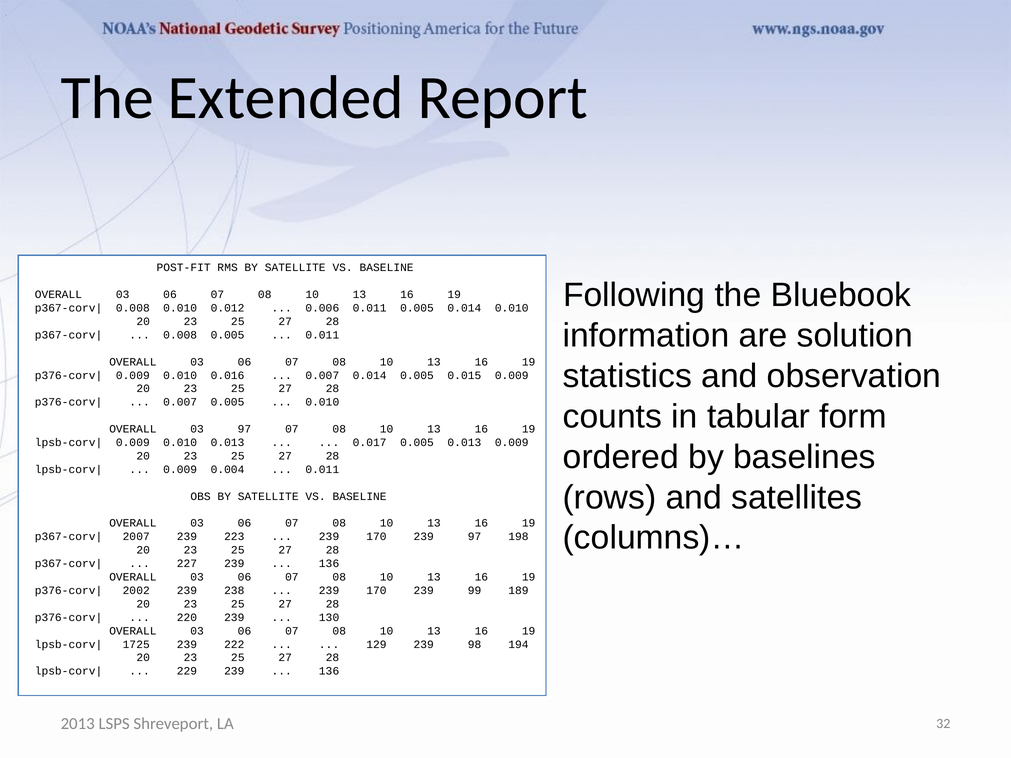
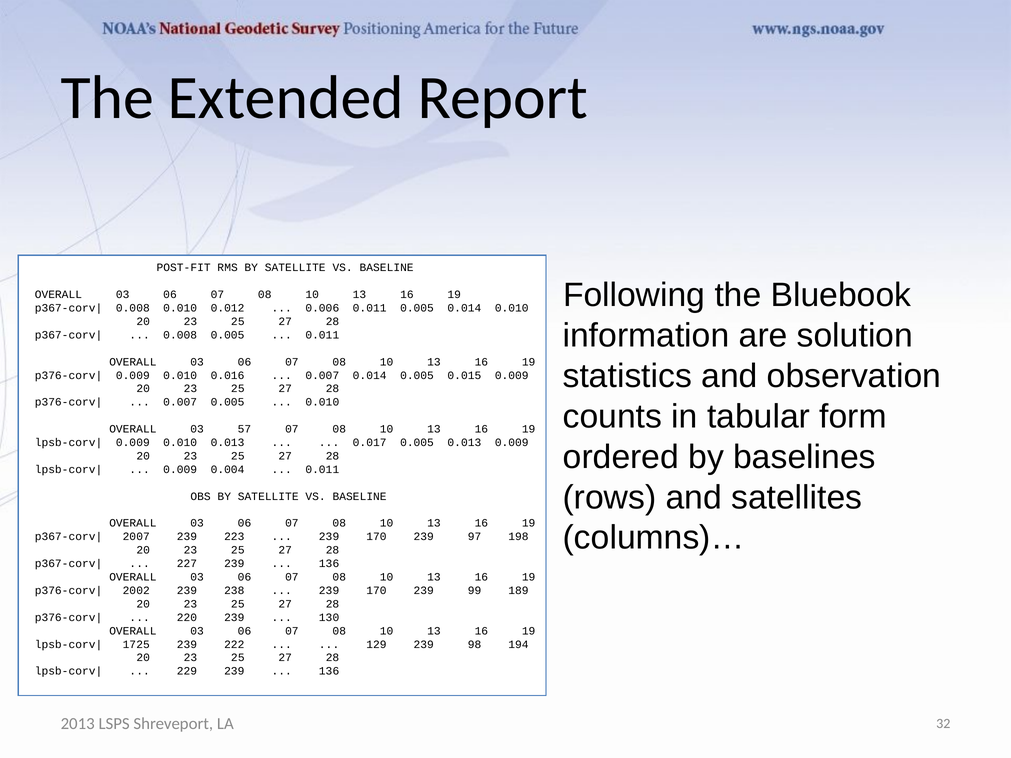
03 97: 97 -> 57
